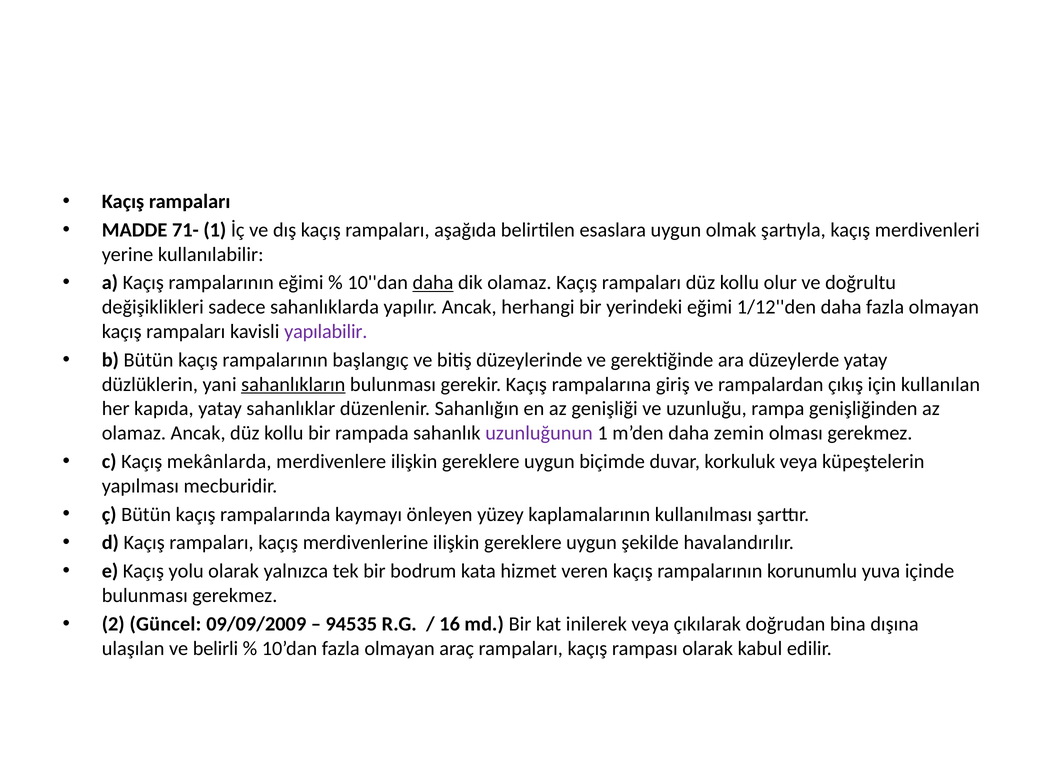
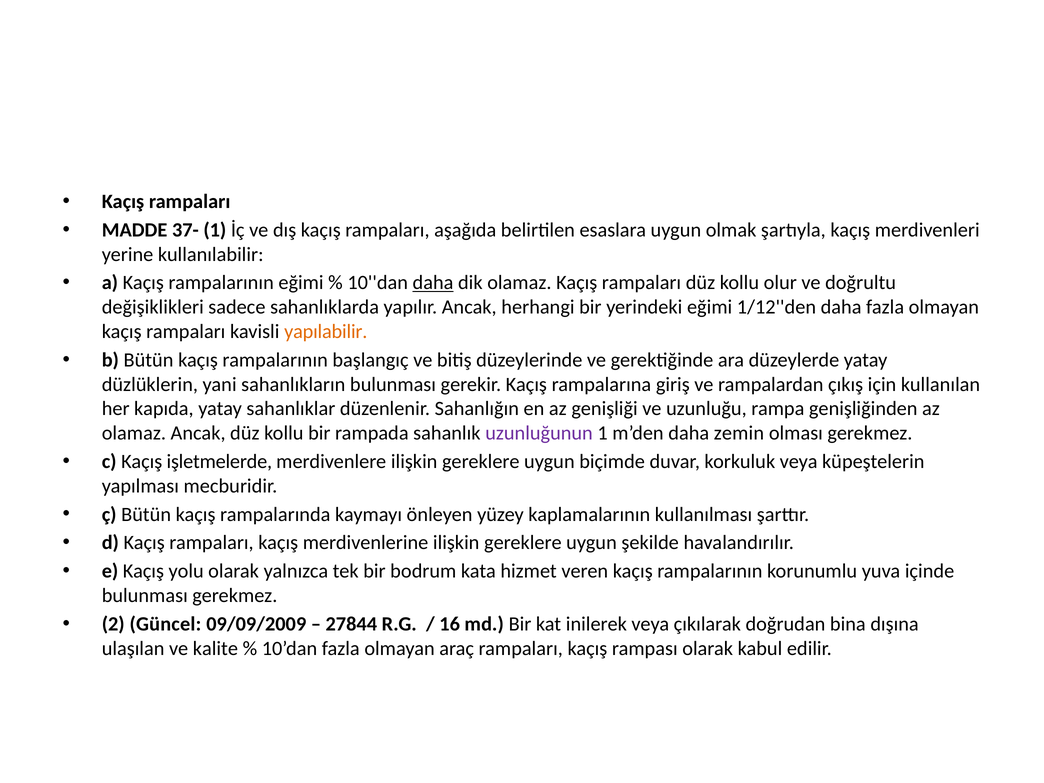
71-: 71- -> 37-
yapılabilir colour: purple -> orange
sahanlıkların underline: present -> none
mekânlarda: mekânlarda -> işletmelerde
94535: 94535 -> 27844
belirli: belirli -> kalite
